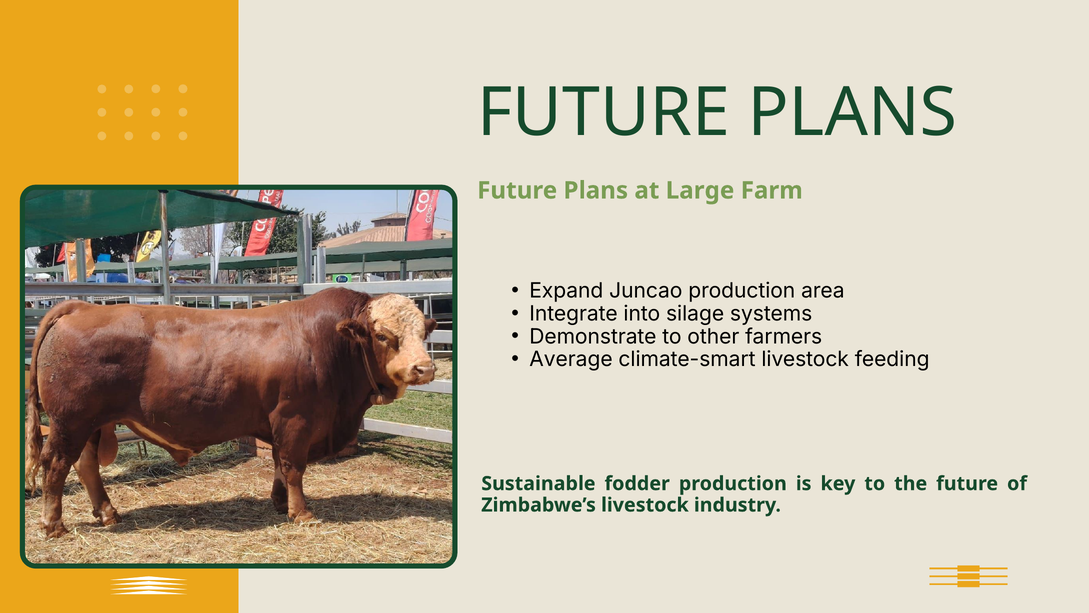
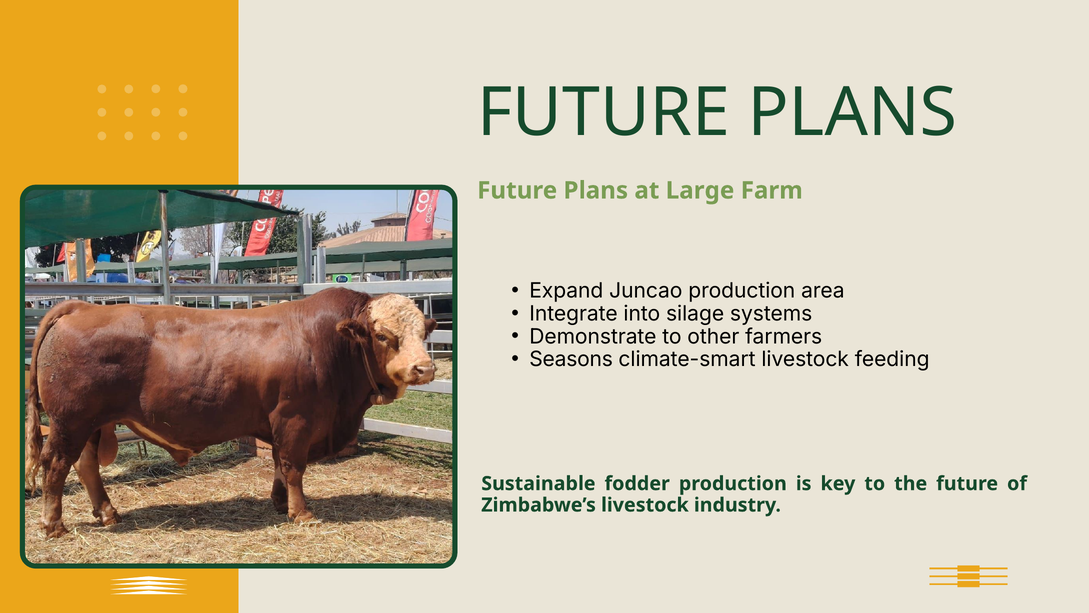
Average: Average -> Seasons
